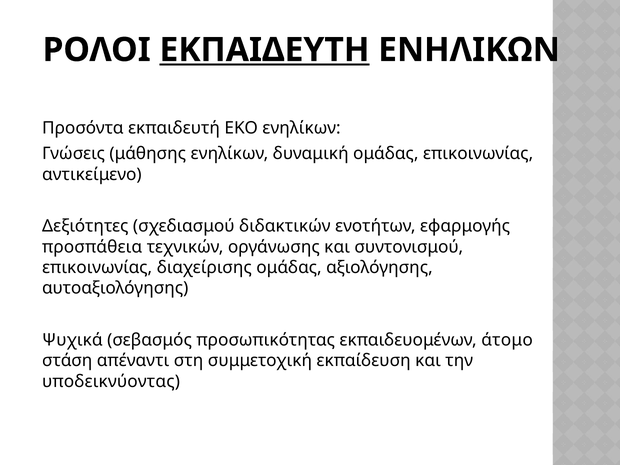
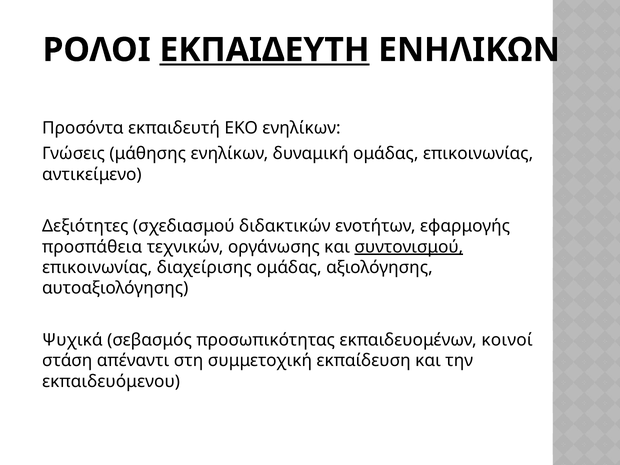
συντονισμού underline: none -> present
άτομο: άτομο -> κοινοί
υποδεικνύοντας: υποδεικνύοντας -> εκπαιδευόμενου
